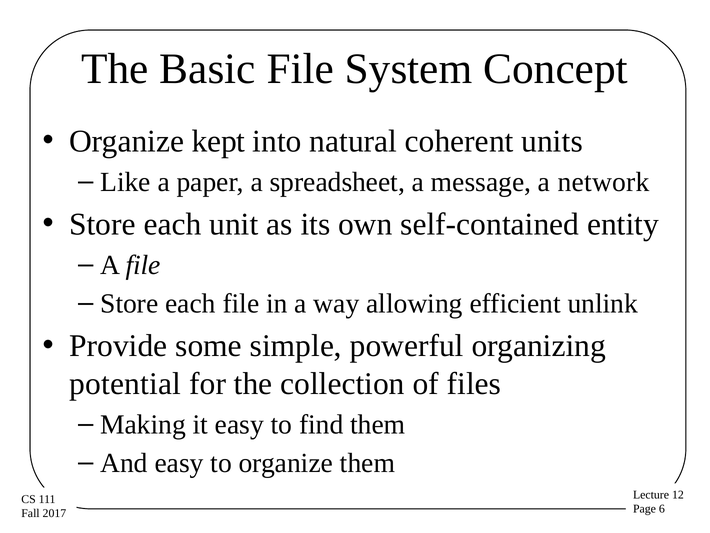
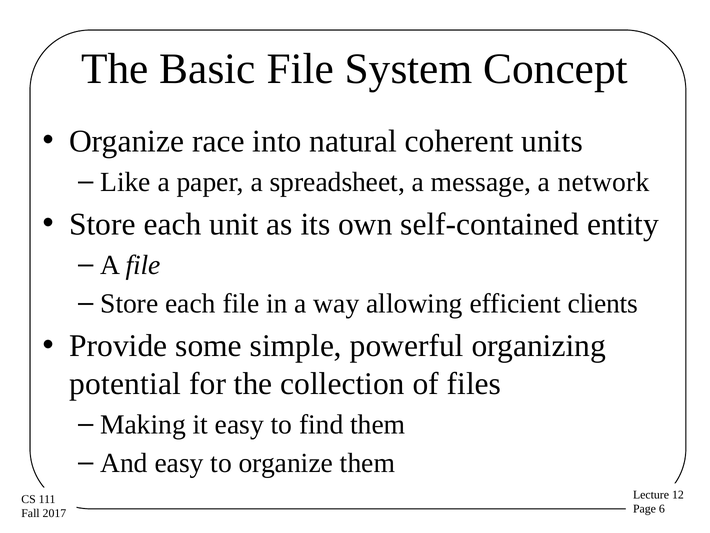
kept: kept -> race
unlink: unlink -> clients
